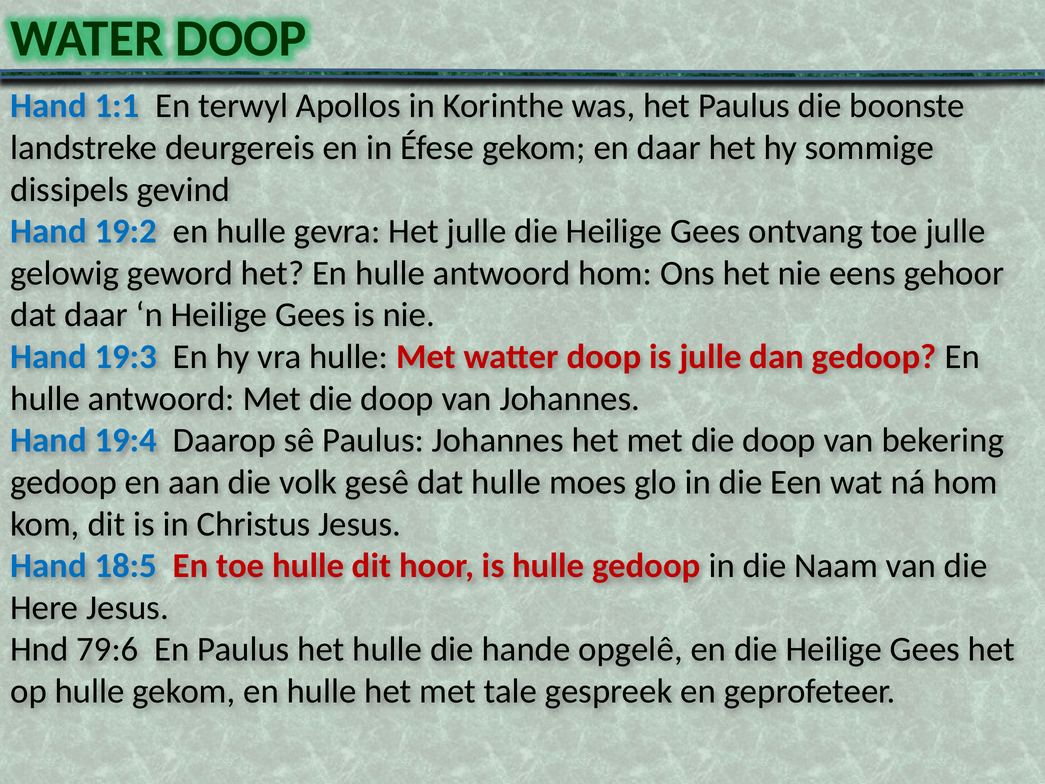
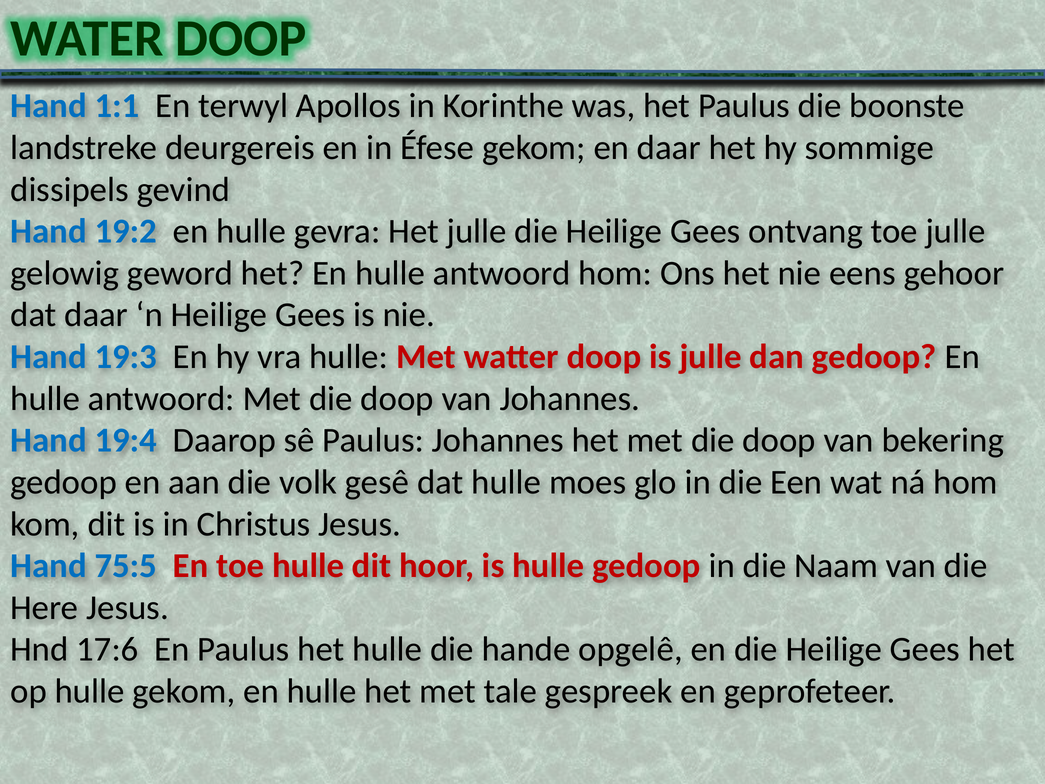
18:5: 18:5 -> 75:5
79:6: 79:6 -> 17:6
